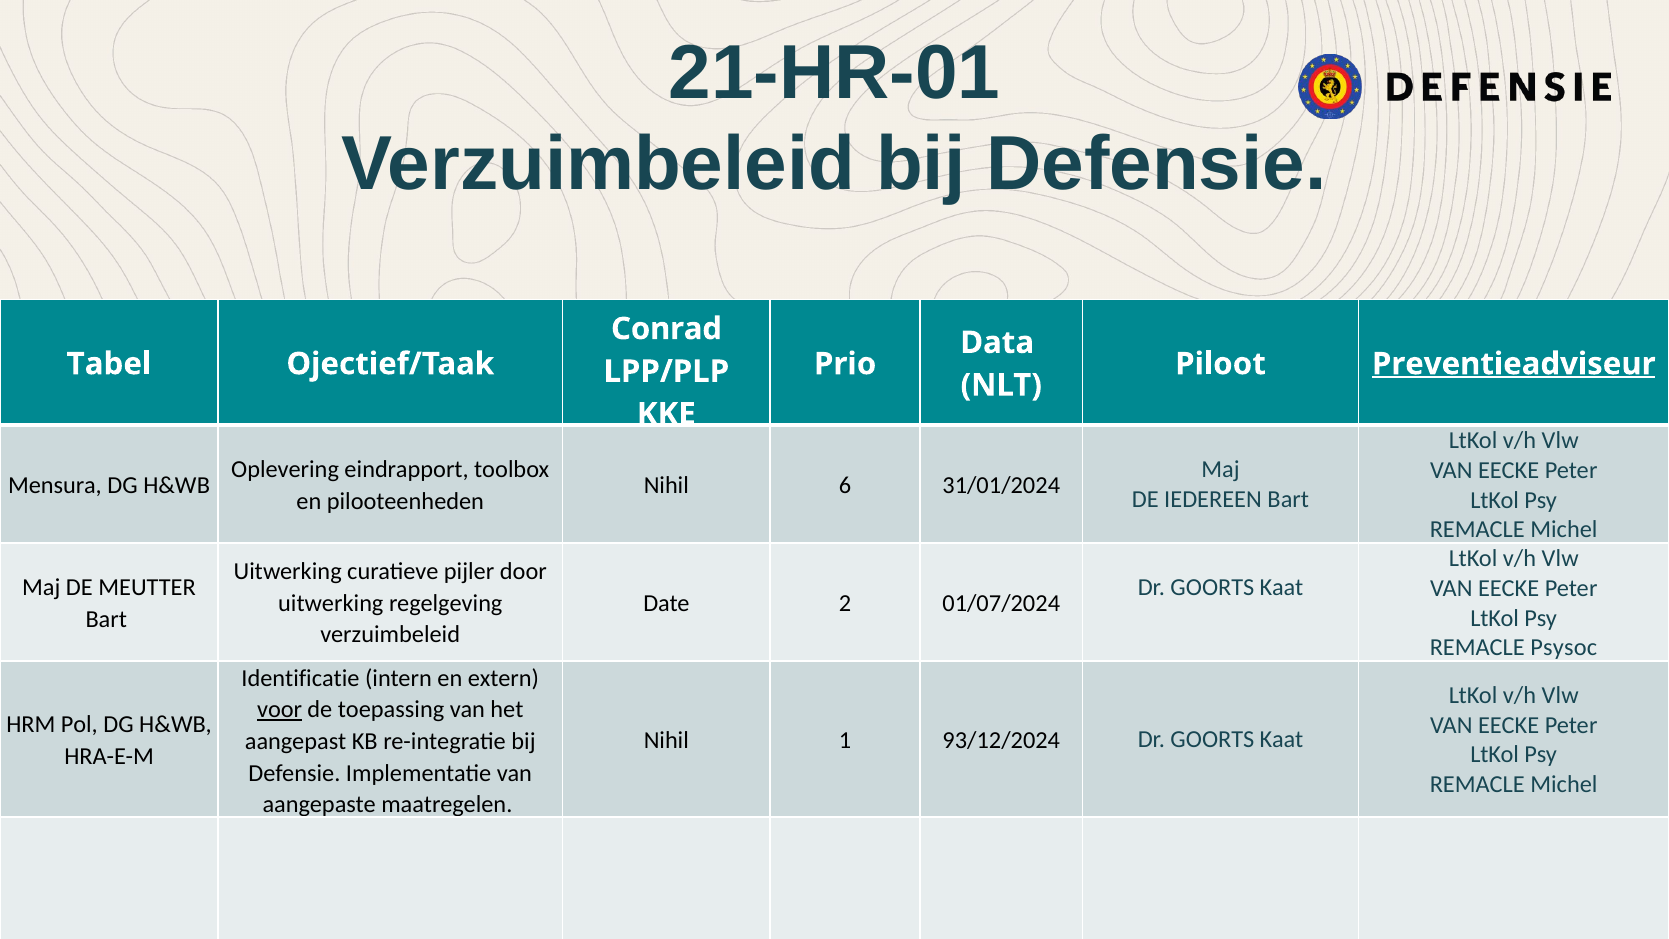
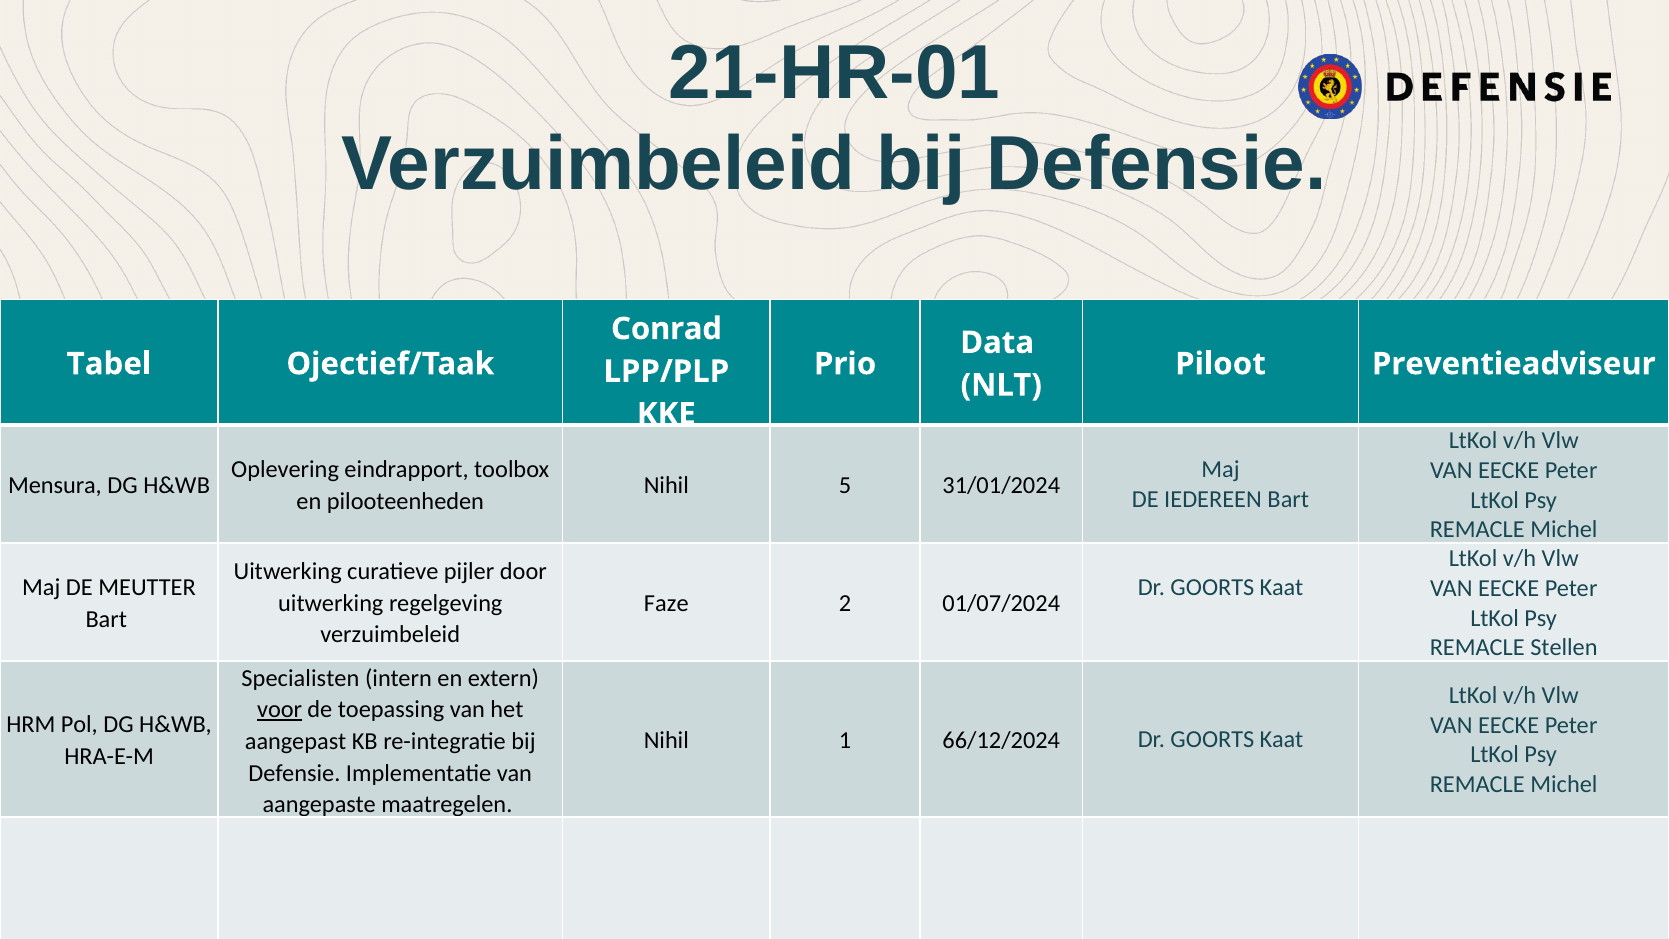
Preventieadviseur underline: present -> none
6: 6 -> 5
Date: Date -> Faze
Psysoc: Psysoc -> Stellen
Identificatie: Identificatie -> Specialisten
93/12/2024: 93/12/2024 -> 66/12/2024
